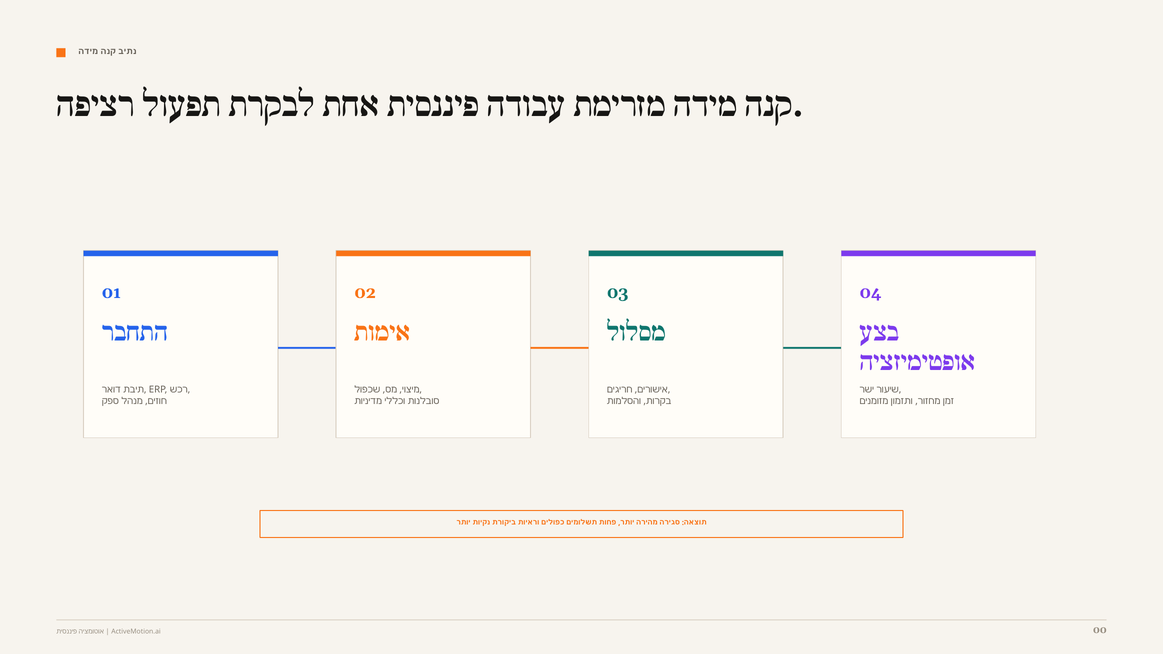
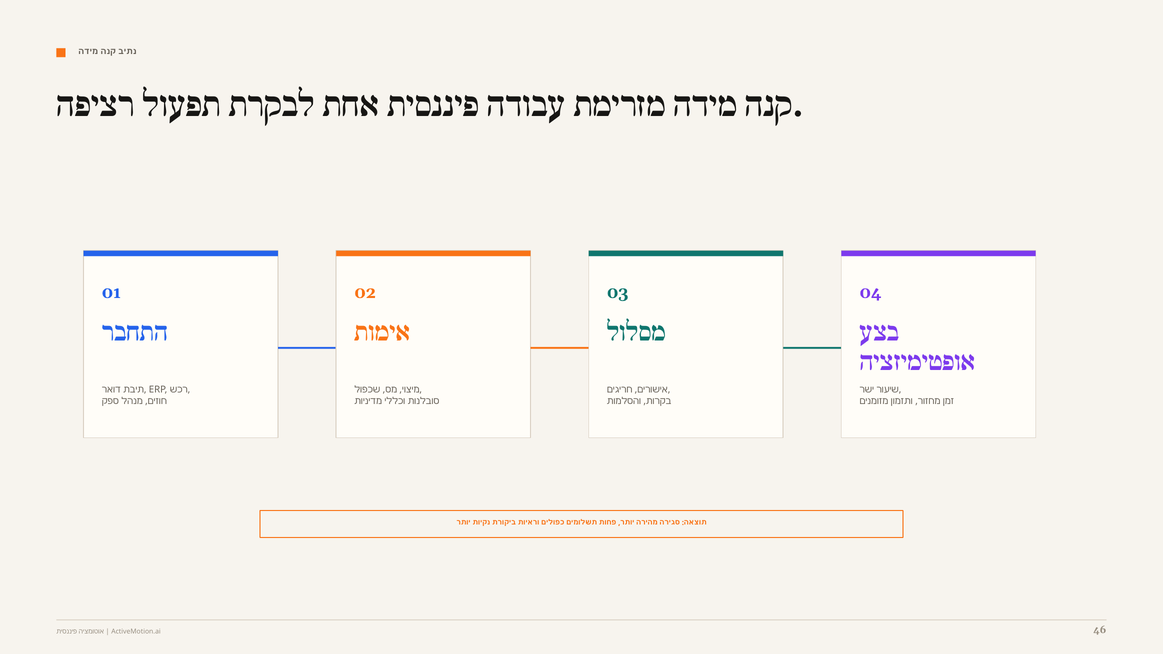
00: 00 -> 46
